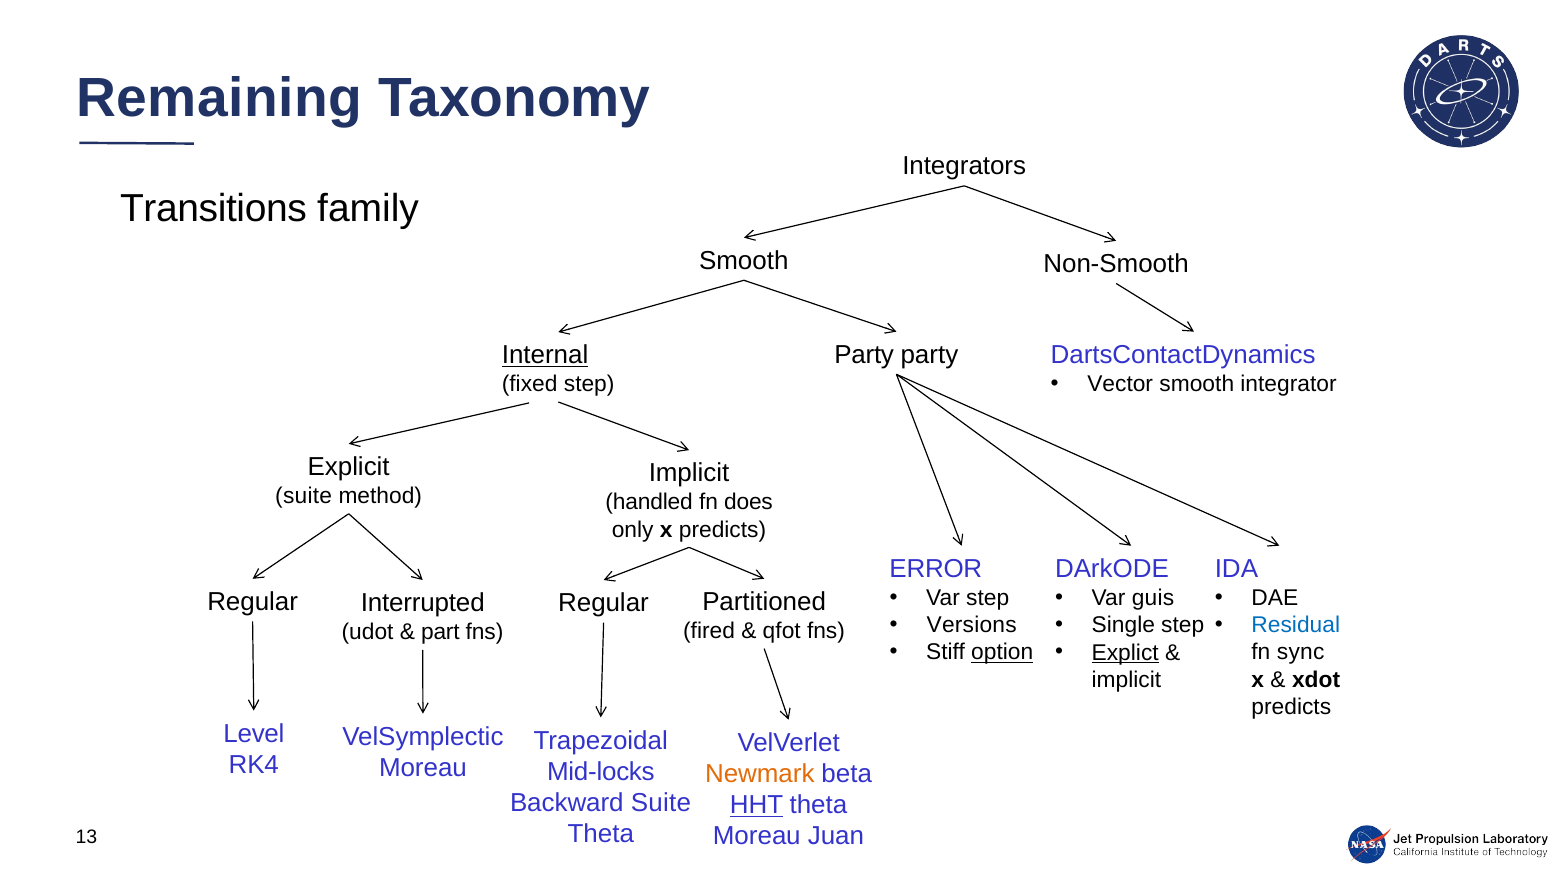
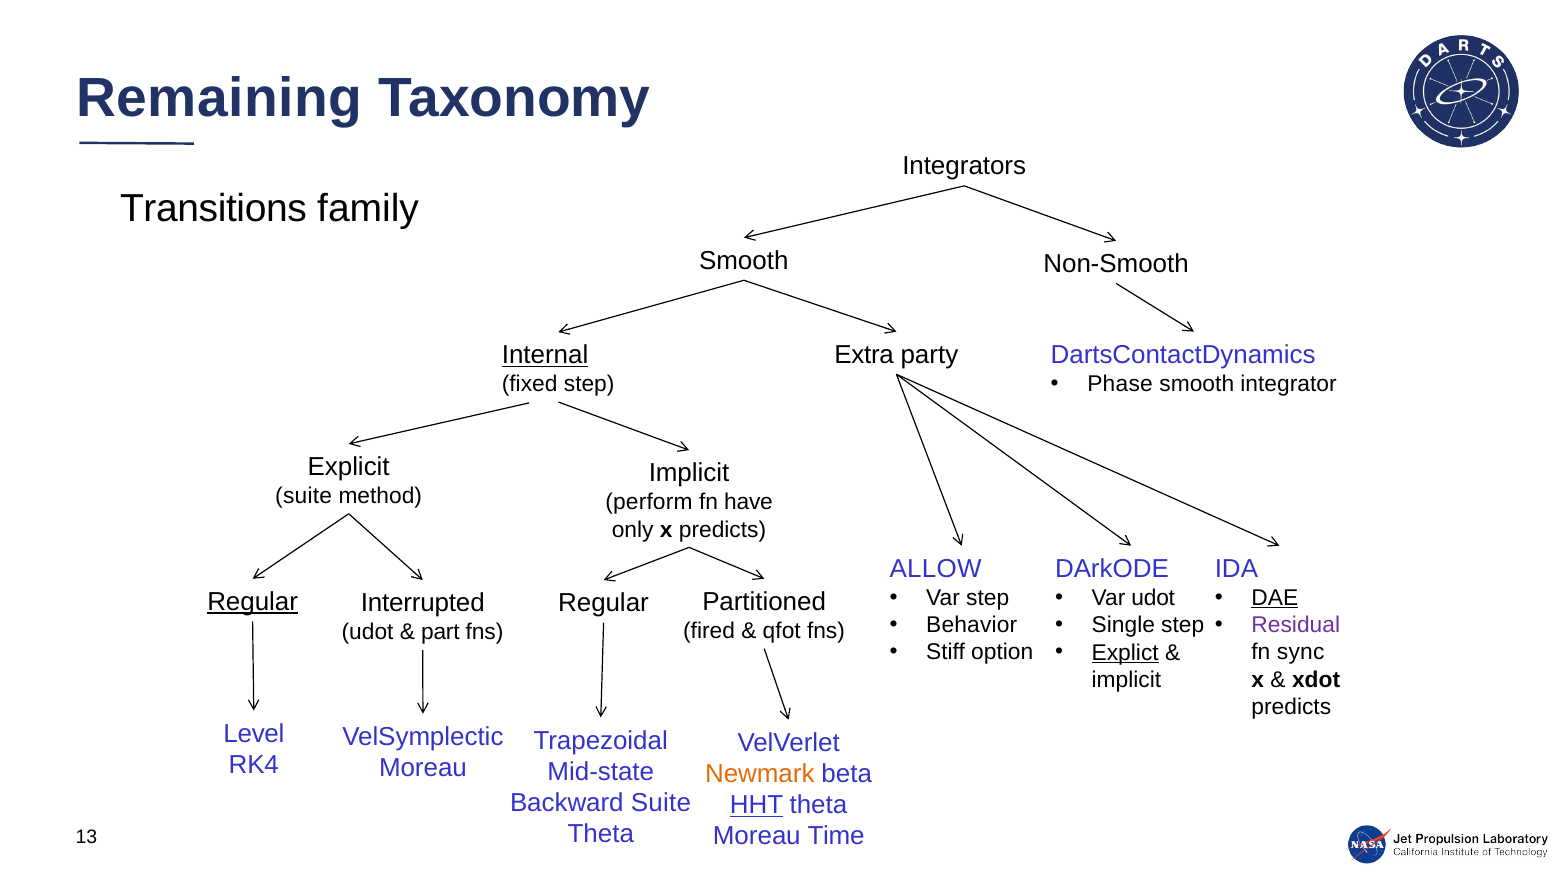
Party at (864, 355): Party -> Extra
Vector: Vector -> Phase
handled: handled -> perform
does: does -> have
ERROR: ERROR -> ALLOW
DAE underline: none -> present
Var guis: guis -> udot
Regular at (253, 602) underline: none -> present
Residual colour: blue -> purple
Versions: Versions -> Behavior
option underline: present -> none
Mid-locks: Mid-locks -> Mid-state
Juan: Juan -> Time
